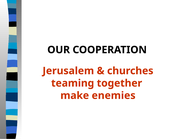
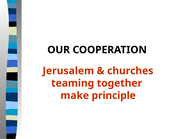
enemies: enemies -> principle
